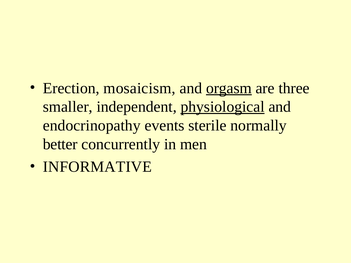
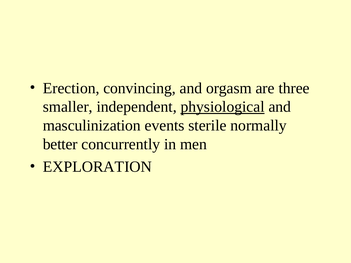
mosaicism: mosaicism -> convincing
orgasm underline: present -> none
endocrinopathy: endocrinopathy -> masculinization
INFORMATIVE: INFORMATIVE -> EXPLORATION
